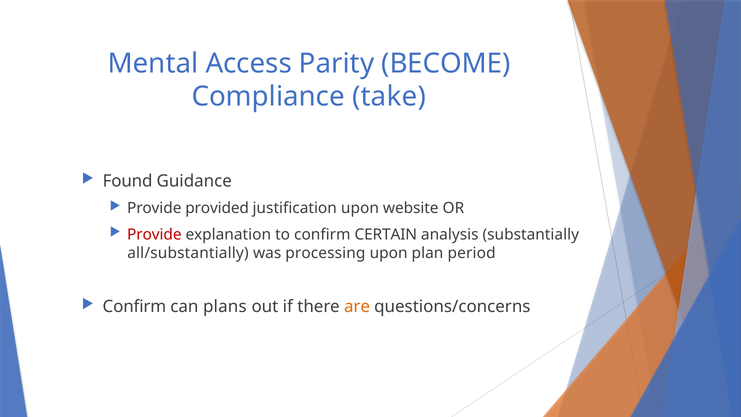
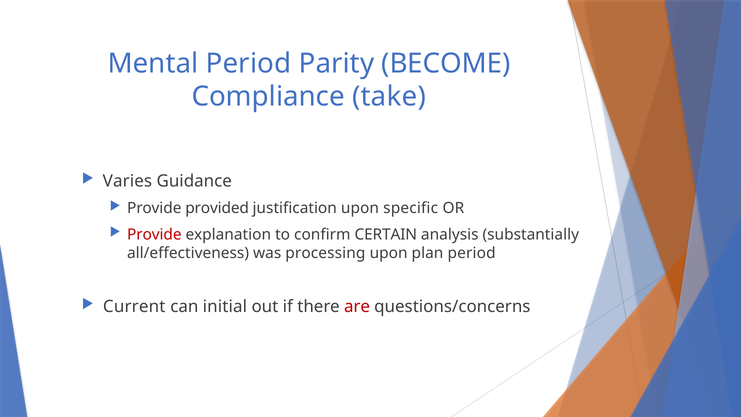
Mental Access: Access -> Period
Found: Found -> Varies
website: website -> specific
all/substantially: all/substantially -> all/effectiveness
Confirm at (134, 307): Confirm -> Current
plans: plans -> initial
are colour: orange -> red
